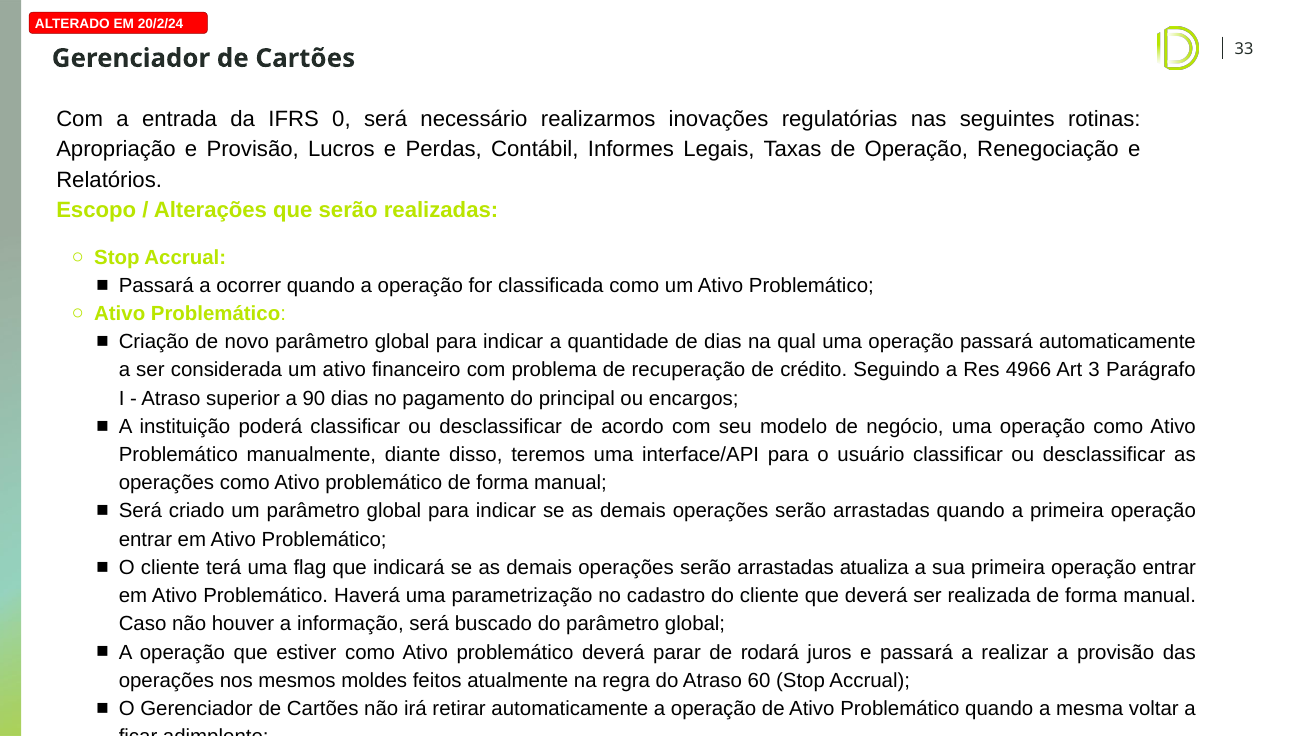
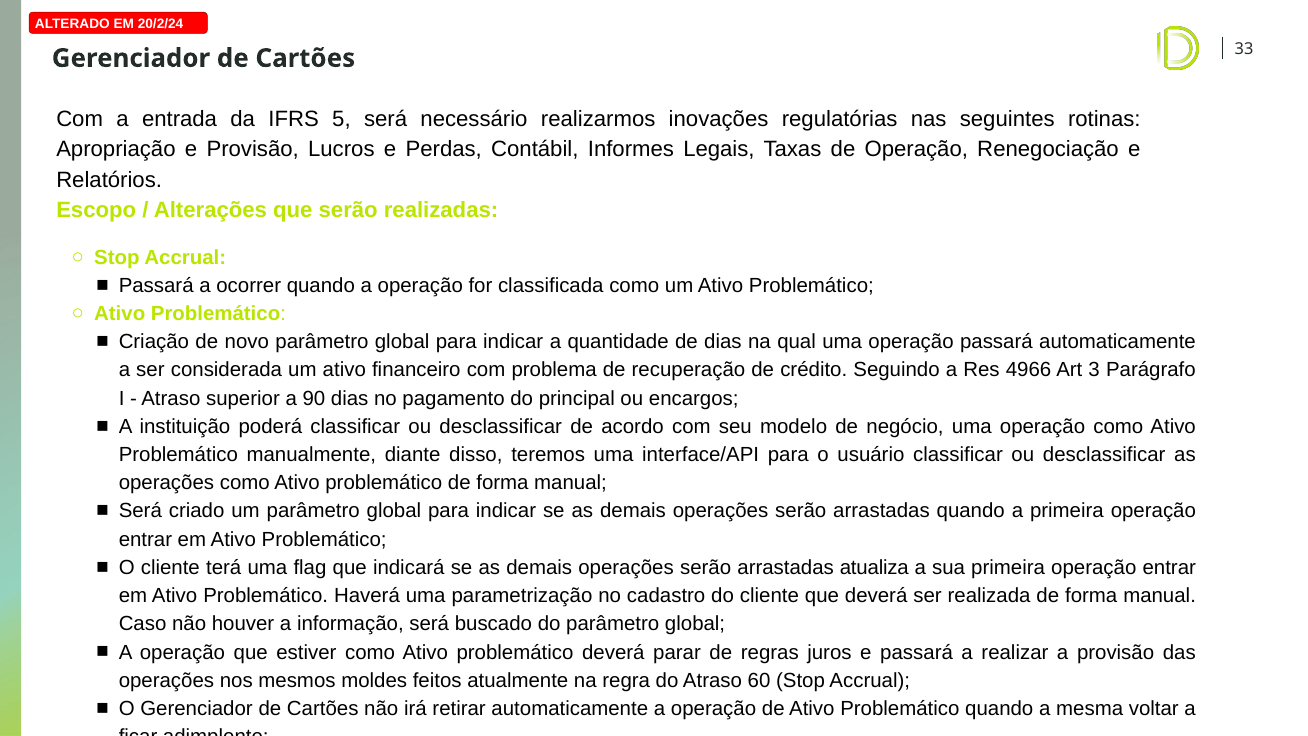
0: 0 -> 5
rodará: rodará -> regras
